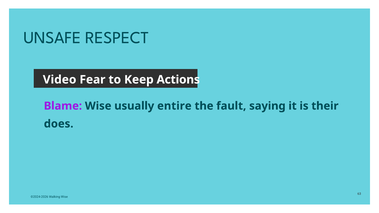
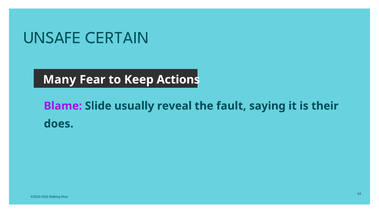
RESPECT: RESPECT -> CERTAIN
Video: Video -> Many
Blame Wise: Wise -> Slide
entire: entire -> reveal
